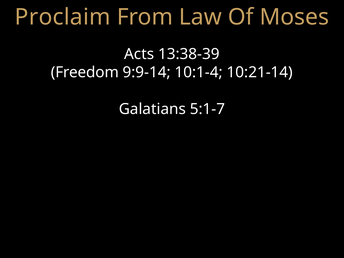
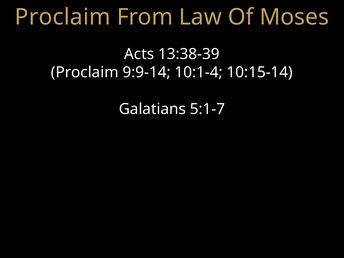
Freedom at (85, 72): Freedom -> Proclaim
10:21-14: 10:21-14 -> 10:15-14
